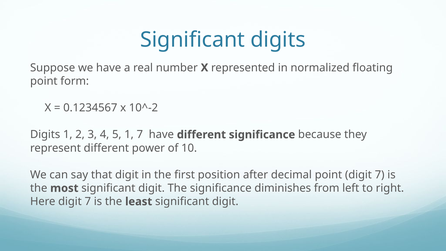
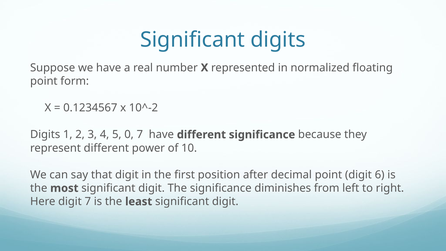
5 1: 1 -> 0
point digit 7: 7 -> 6
